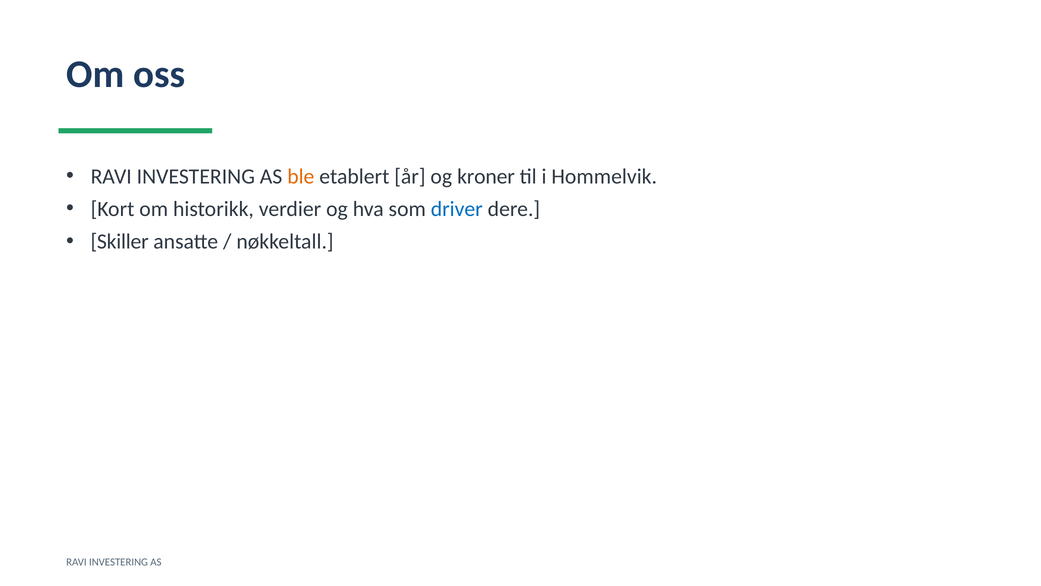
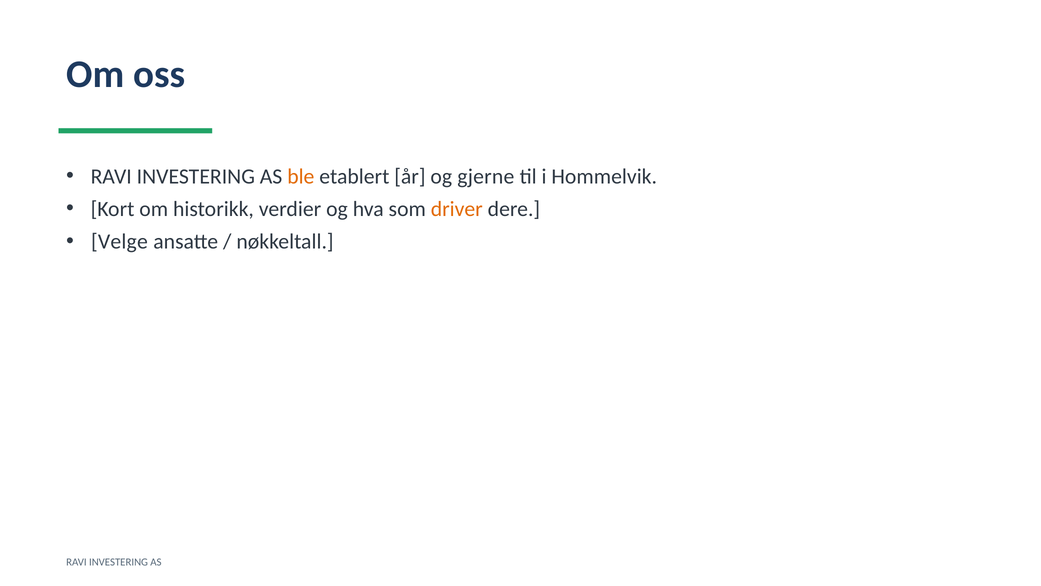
kroner: kroner -> gjerne
driver colour: blue -> orange
Skiller: Skiller -> Velge
